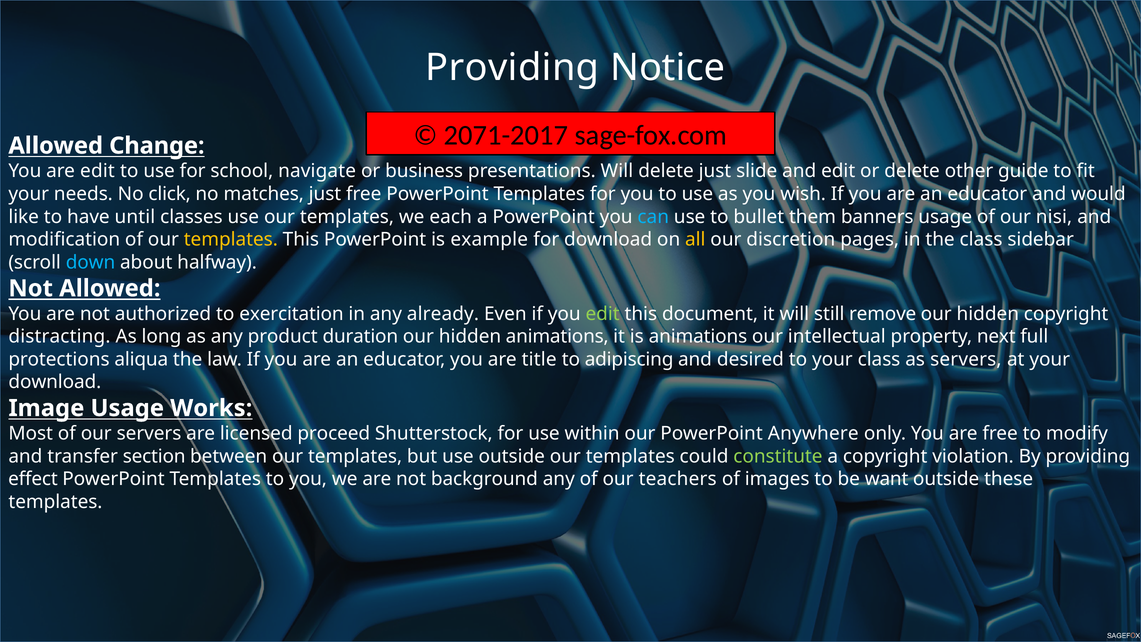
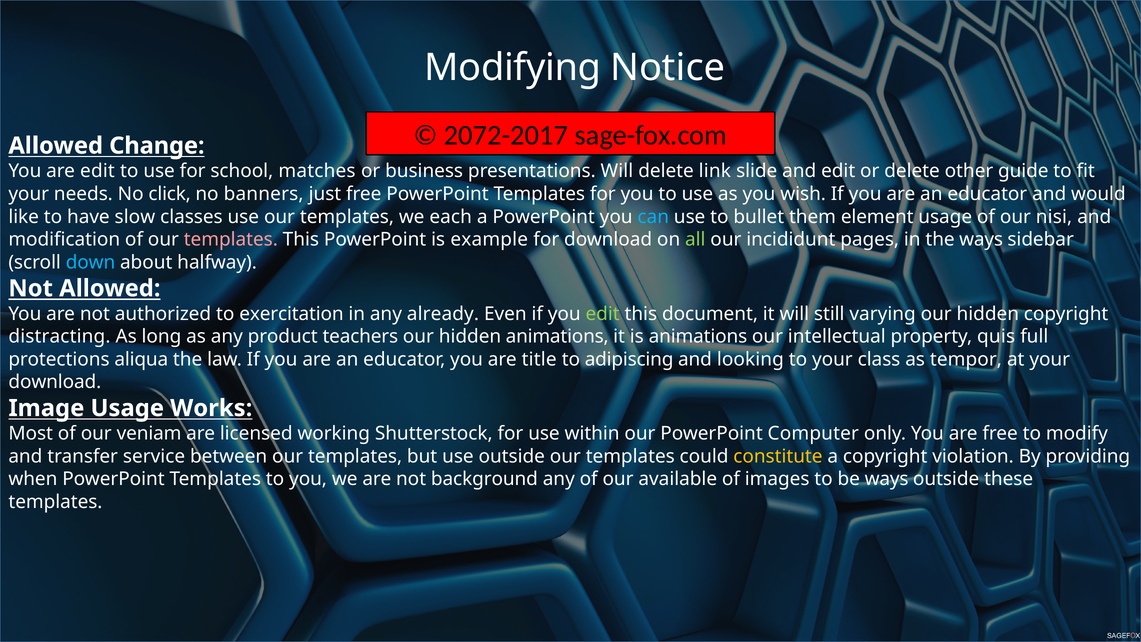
Providing at (512, 67): Providing -> Modifying
2071-2017: 2071-2017 -> 2072-2017
navigate: navigate -> matches
delete just: just -> link
matches: matches -> banners
until: until -> slow
banners: banners -> element
templates at (231, 240) colour: yellow -> pink
all colour: yellow -> light green
discretion: discretion -> incididunt
the class: class -> ways
remove: remove -> varying
duration: duration -> teachers
next: next -> quis
desired: desired -> looking
as servers: servers -> tempor
our servers: servers -> veniam
proceed: proceed -> working
Anywhere: Anywhere -> Computer
section: section -> service
constitute colour: light green -> yellow
effect: effect -> when
teachers: teachers -> available
be want: want -> ways
